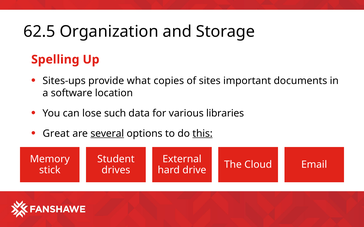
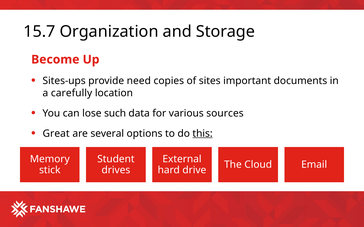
62.5: 62.5 -> 15.7
Spelling: Spelling -> Become
what: what -> need
software: software -> carefully
libraries: libraries -> sources
several underline: present -> none
